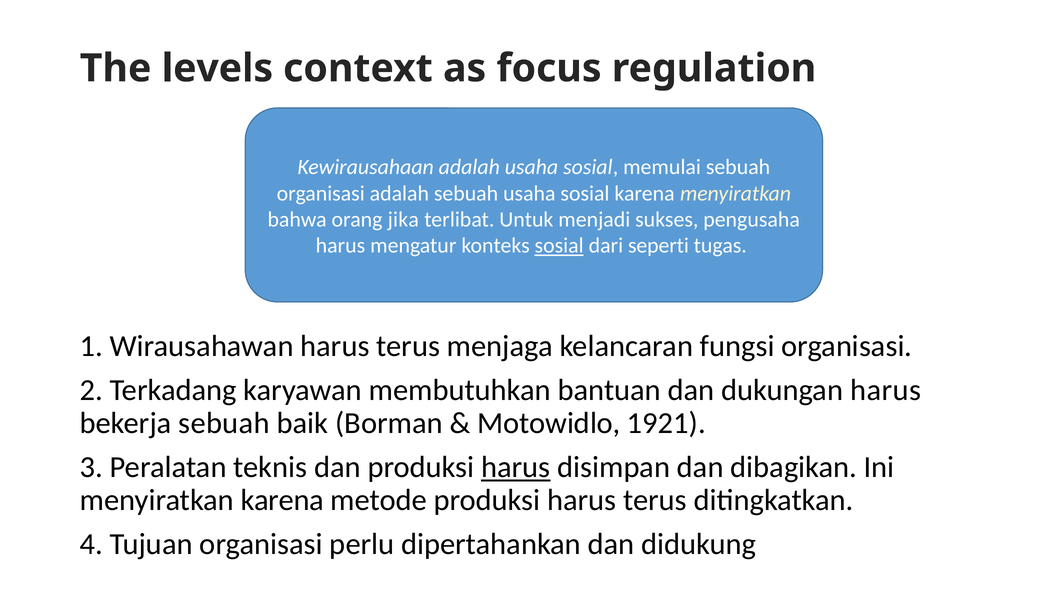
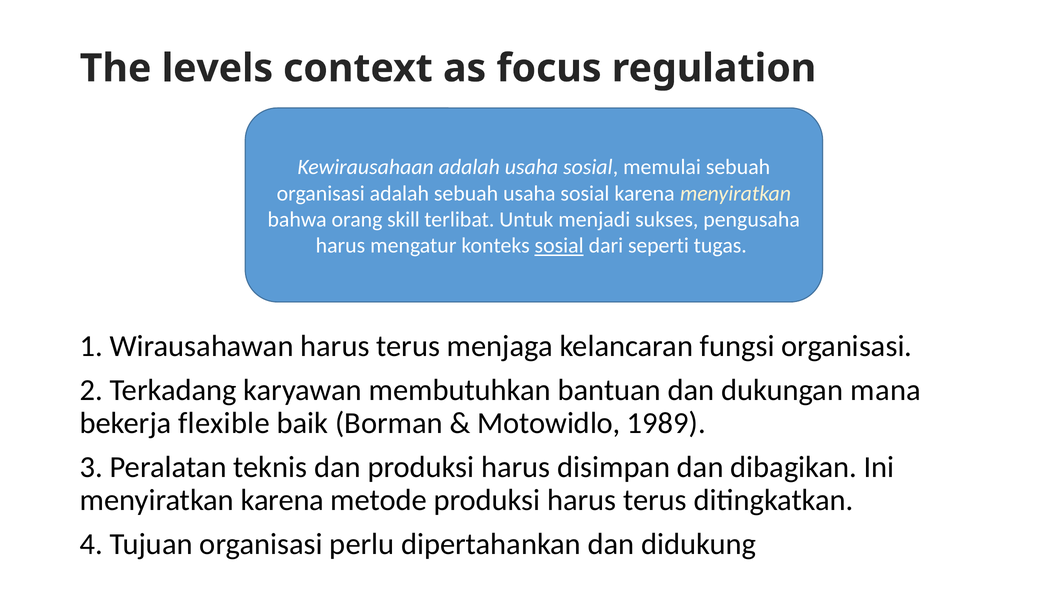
jika: jika -> skill
dukungan harus: harus -> mana
bekerja sebuah: sebuah -> flexible
1921: 1921 -> 1989
harus at (516, 467) underline: present -> none
